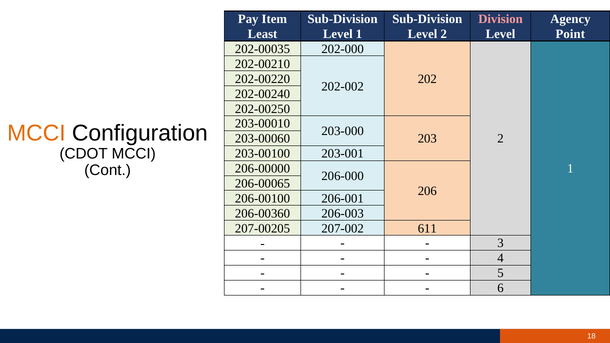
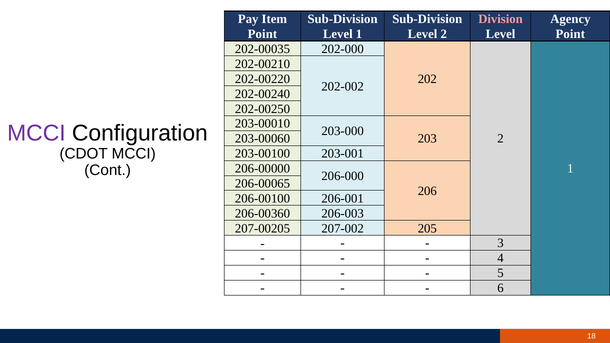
Least at (263, 34): Least -> Point
MCCI at (36, 133) colour: orange -> purple
611: 611 -> 205
